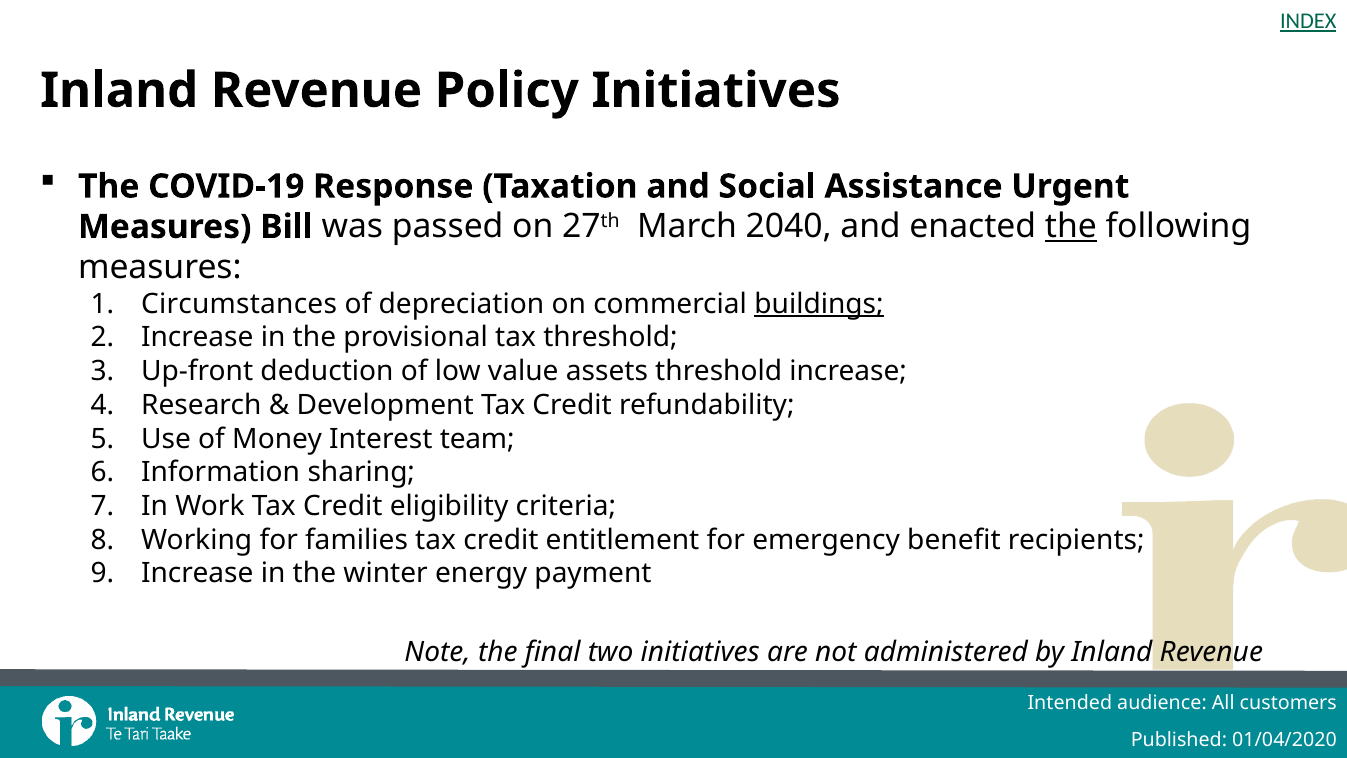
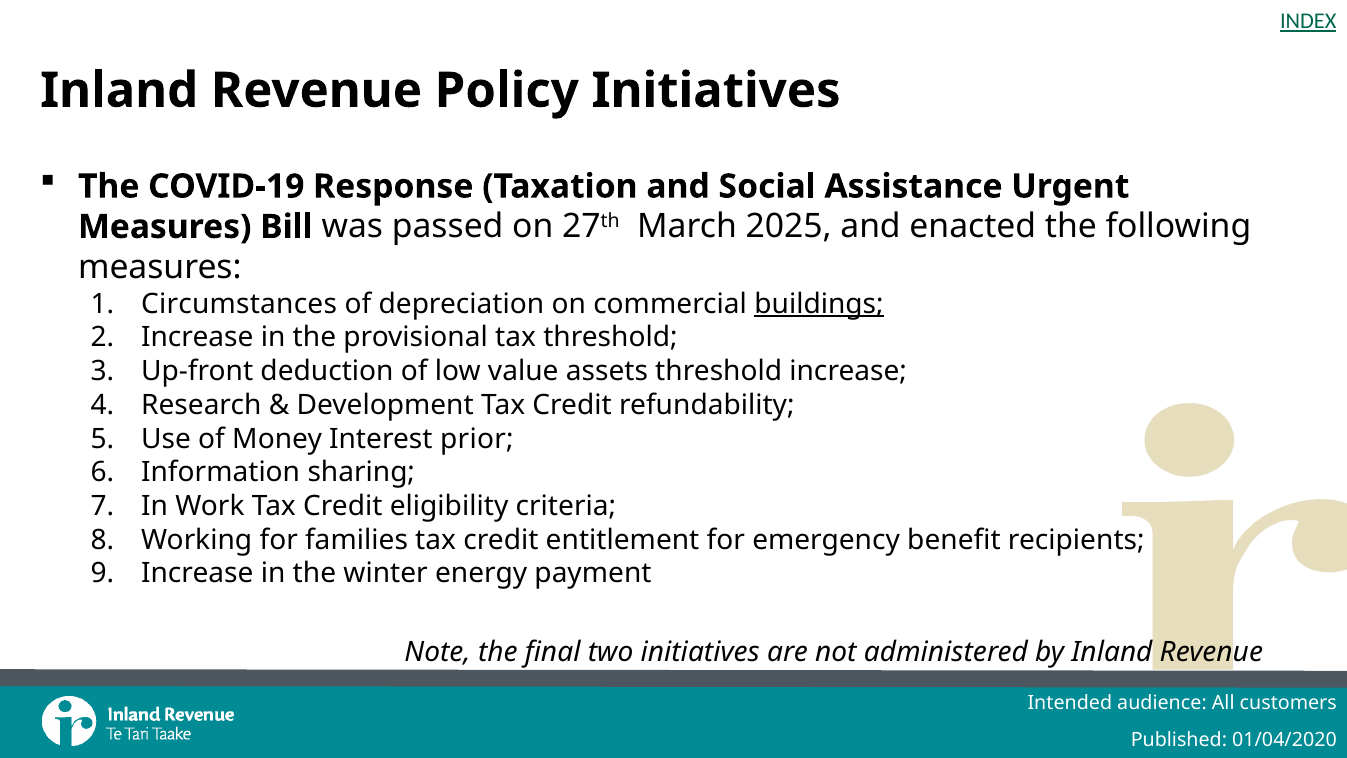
2040: 2040 -> 2025
the at (1071, 227) underline: present -> none
team: team -> prior
